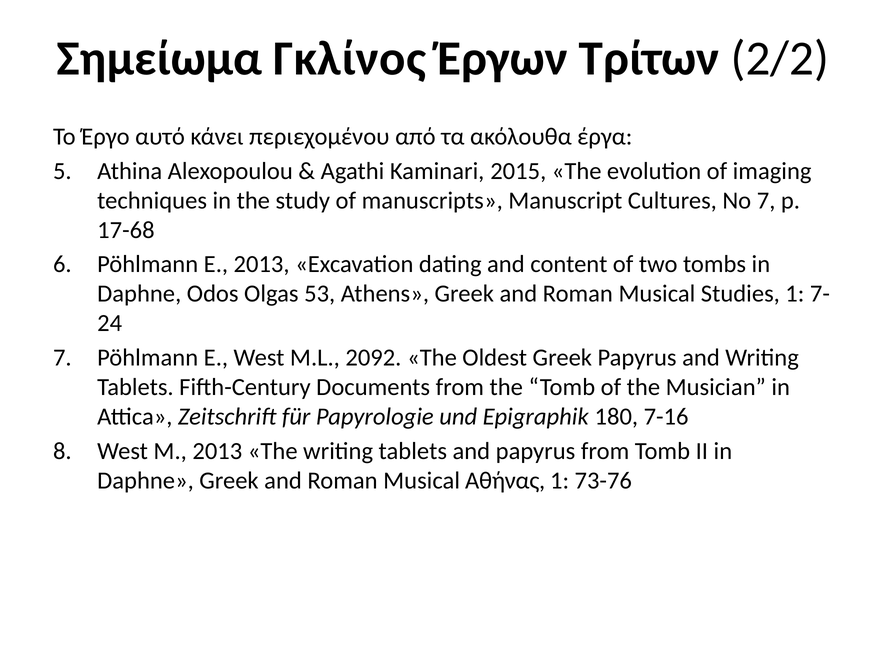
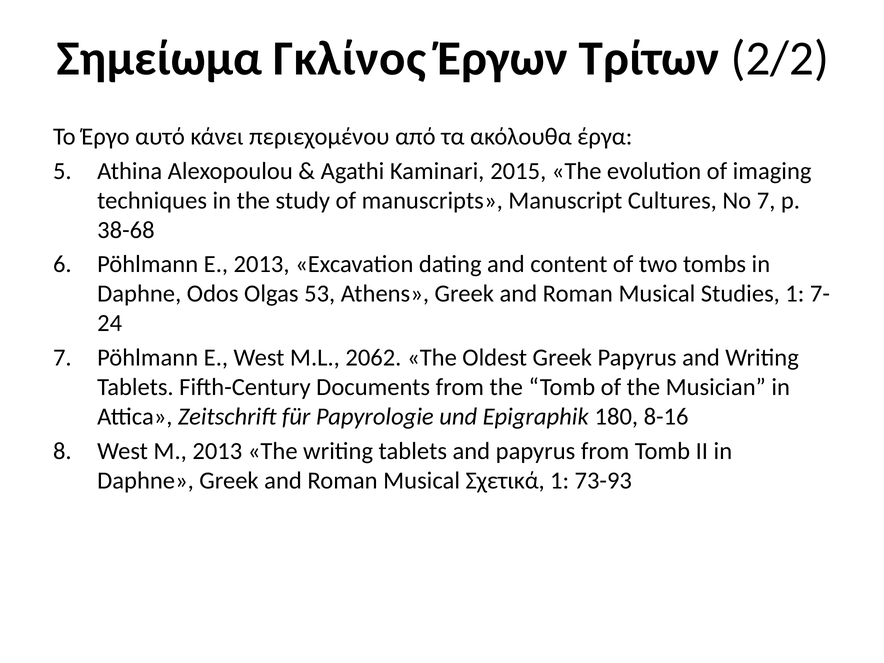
17-68: 17-68 -> 38-68
2092: 2092 -> 2062
7-16: 7-16 -> 8-16
Αθήνας: Αθήνας -> Σχετικά
73-76: 73-76 -> 73-93
